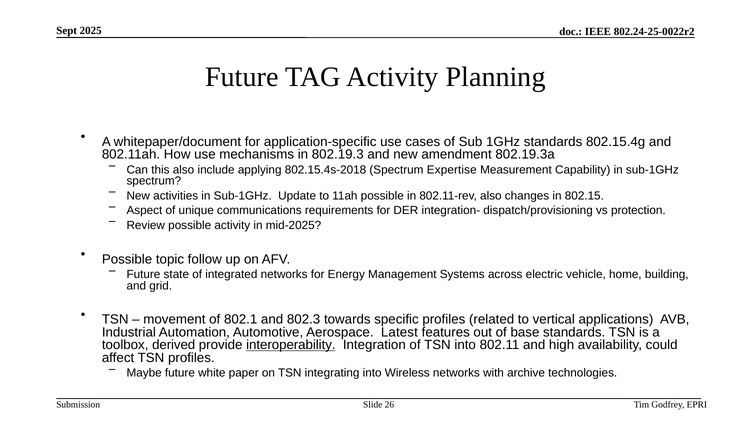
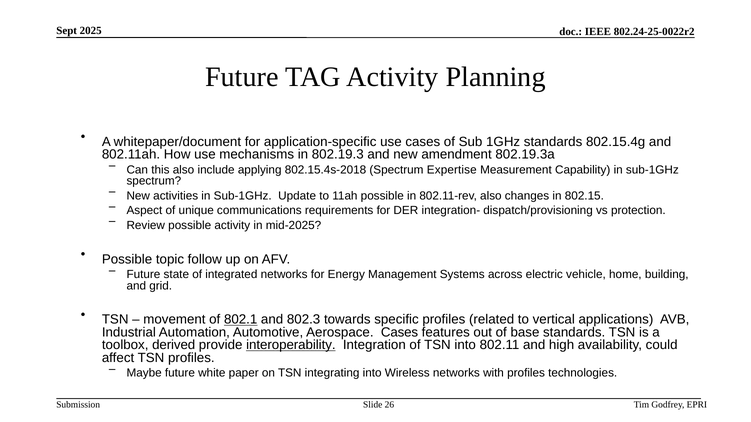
802.1 underline: none -> present
Aerospace Latest: Latest -> Cases
with archive: archive -> profiles
